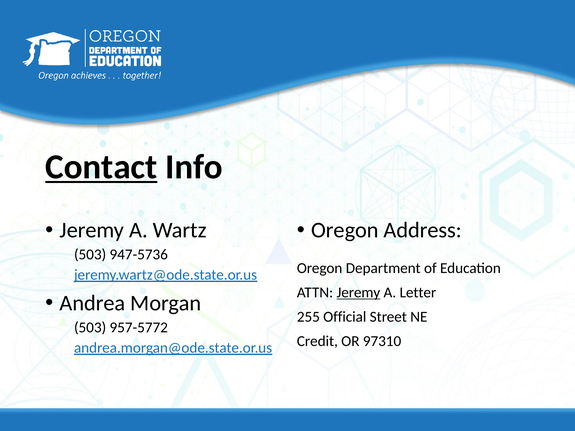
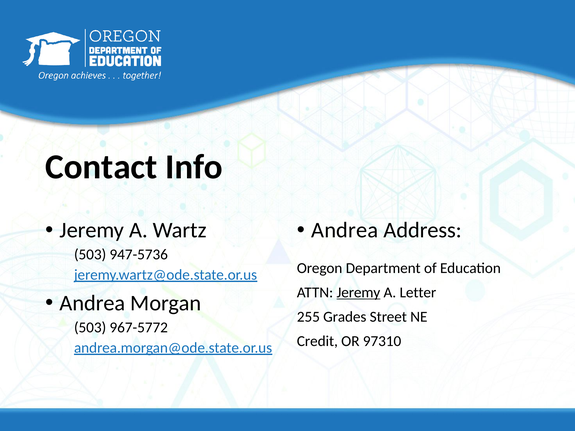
Contact underline: present -> none
Oregon at (345, 230): Oregon -> Andrea
Official: Official -> Grades
957-5772: 957-5772 -> 967-5772
